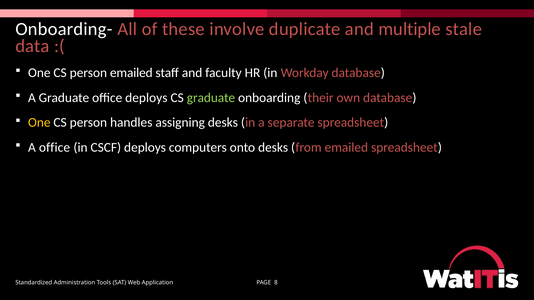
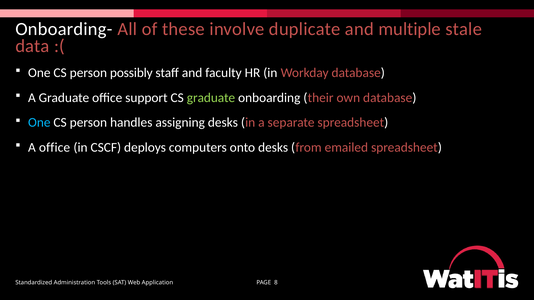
person emailed: emailed -> possibly
office deploys: deploys -> support
One at (39, 123) colour: yellow -> light blue
